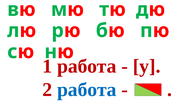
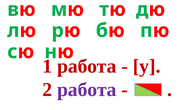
работа at (87, 90) colour: blue -> purple
